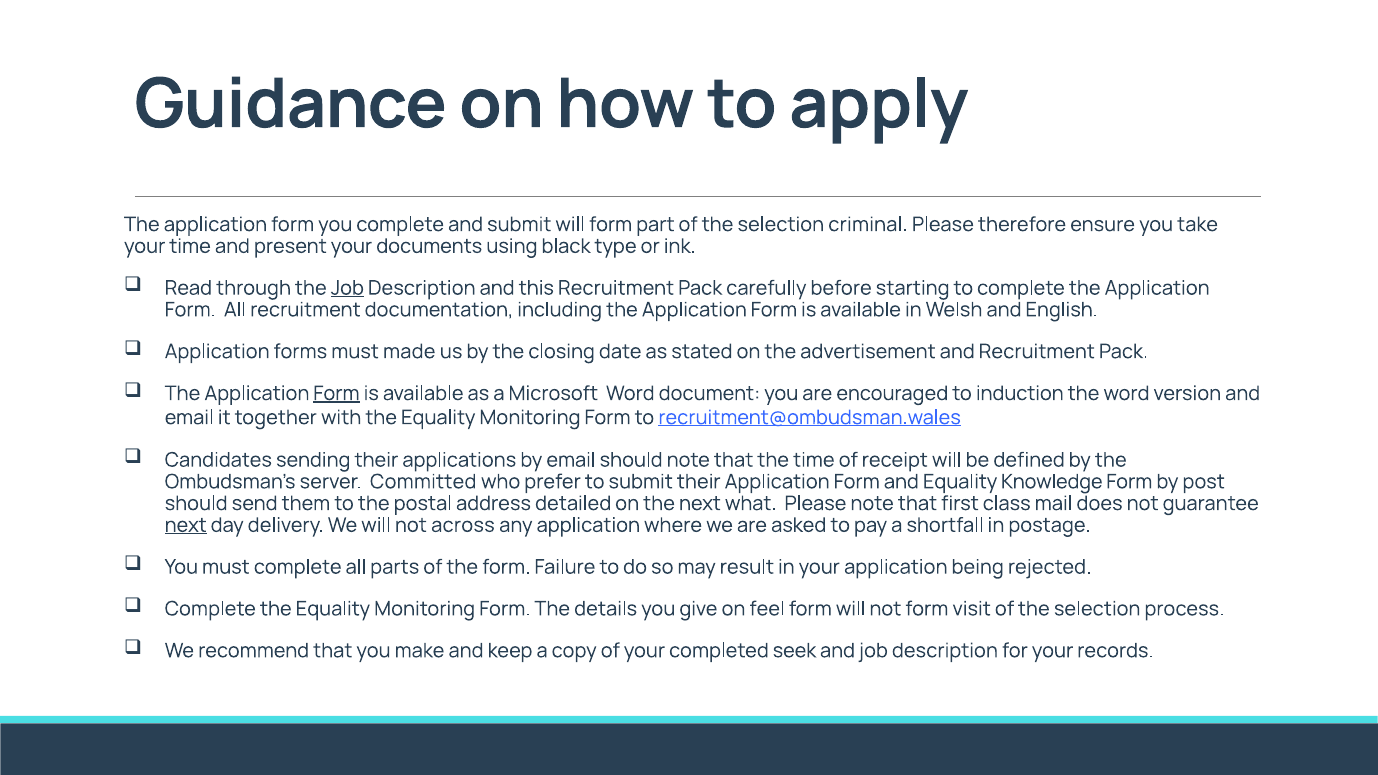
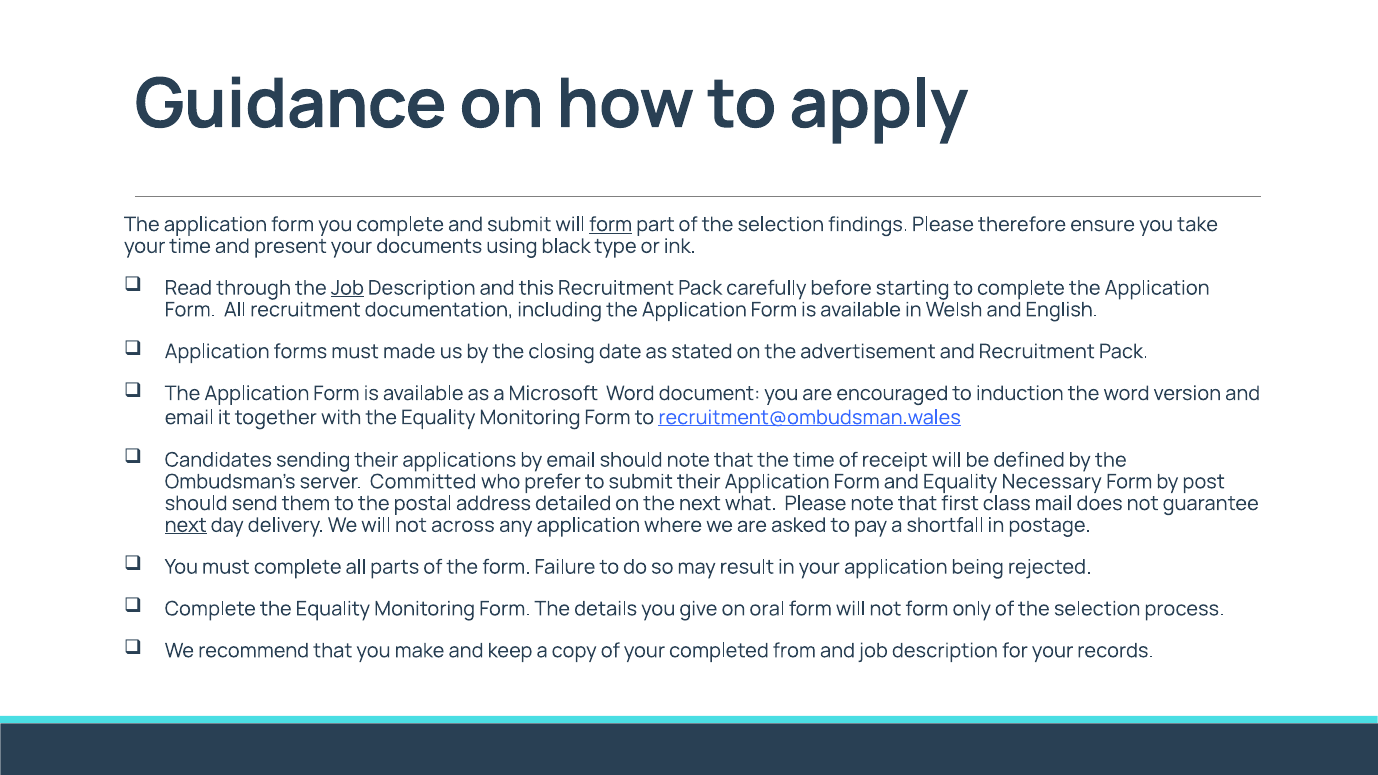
form at (611, 225) underline: none -> present
criminal: criminal -> findings
Form at (336, 393) underline: present -> none
Knowledge: Knowledge -> Necessary
feel: feel -> oral
visit: visit -> only
seek: seek -> from
